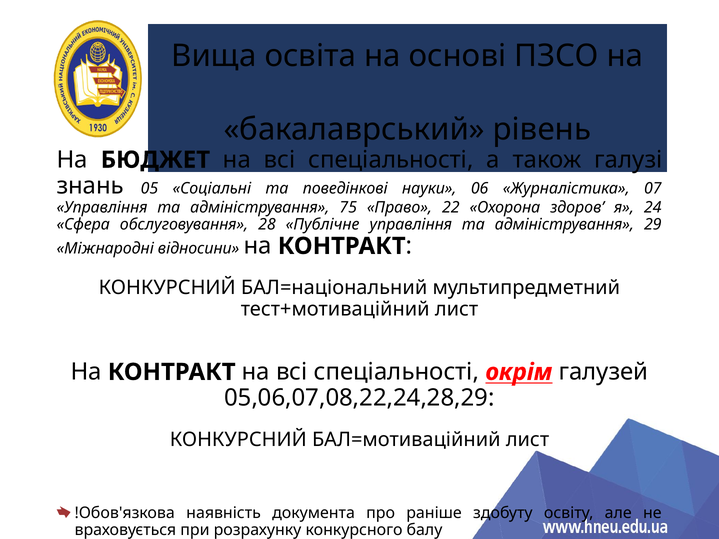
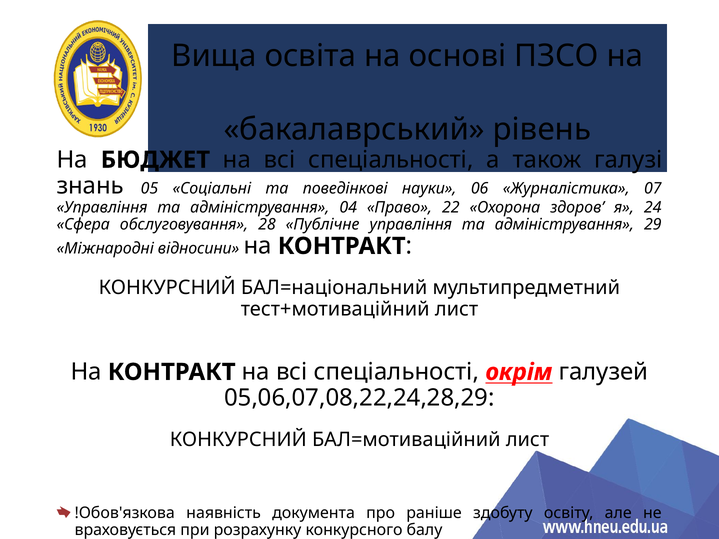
75: 75 -> 04
